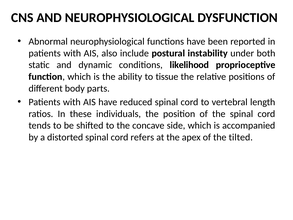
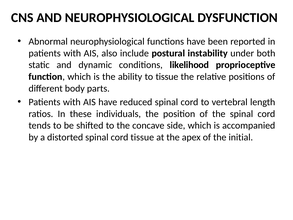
cord refers: refers -> tissue
tilted: tilted -> initial
